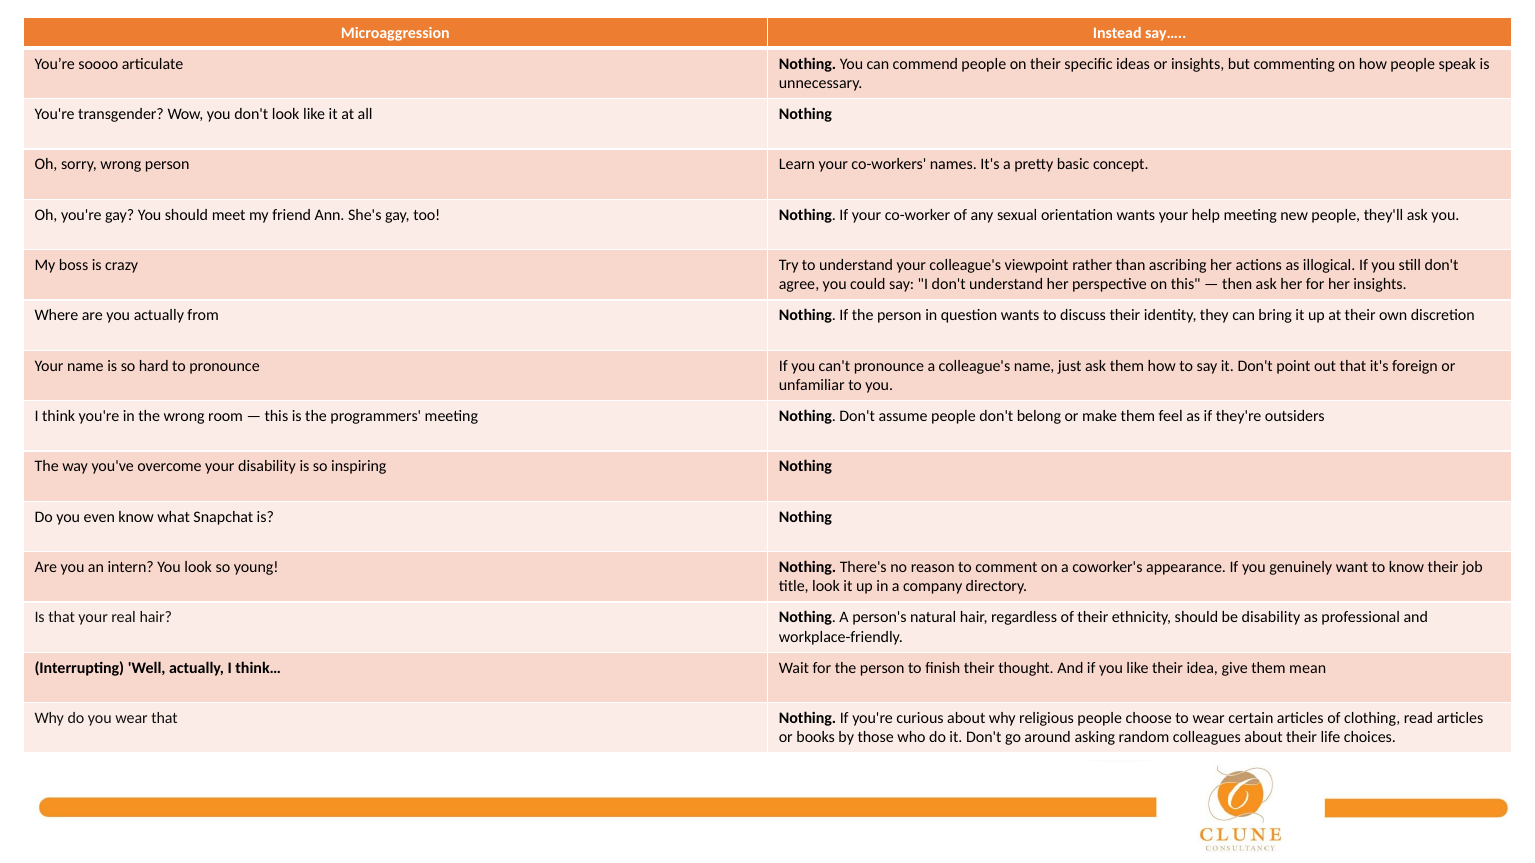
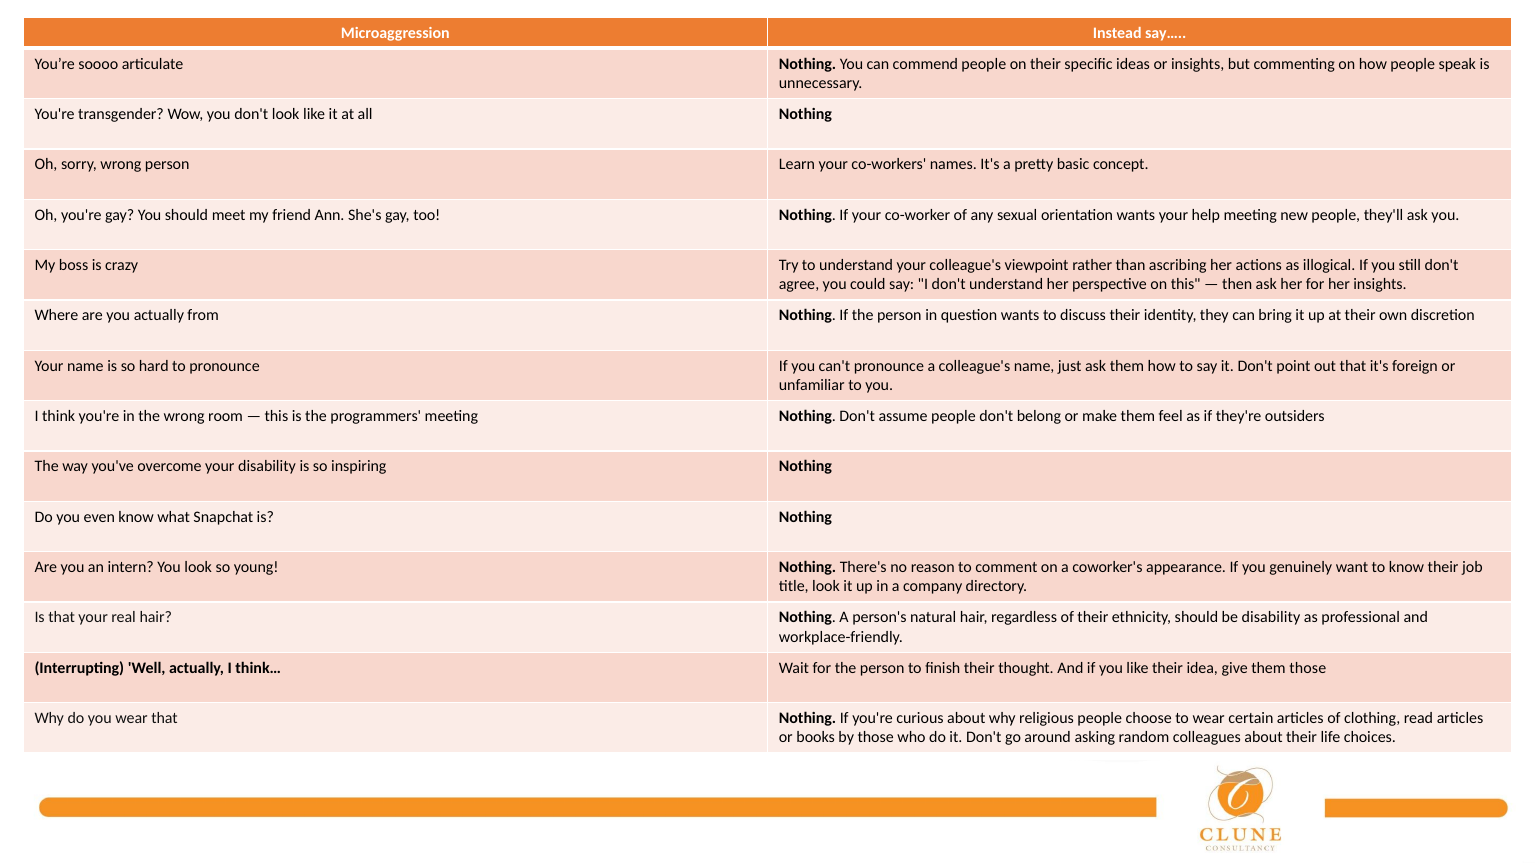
them mean: mean -> those
